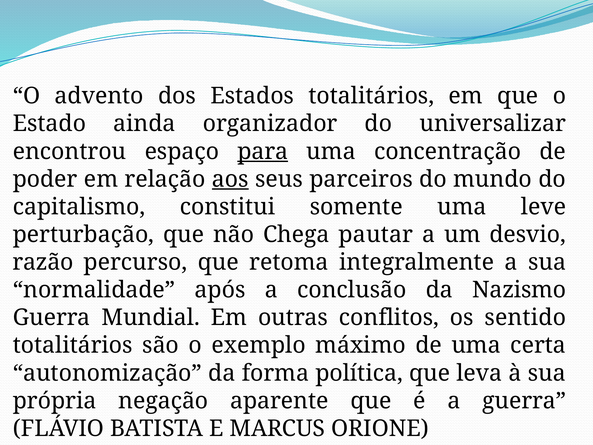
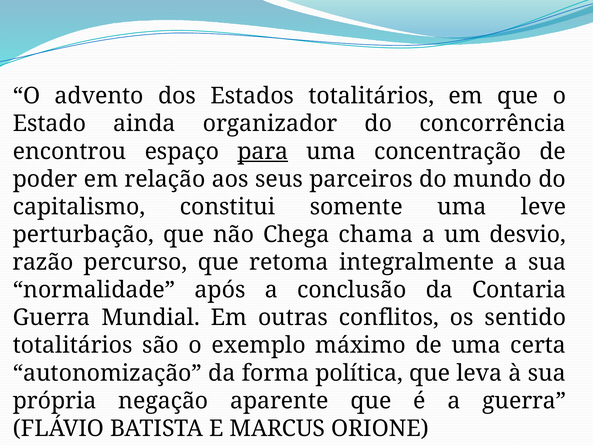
universalizar: universalizar -> concorrência
aos underline: present -> none
pautar: pautar -> chama
Nazismo: Nazismo -> Contaria
